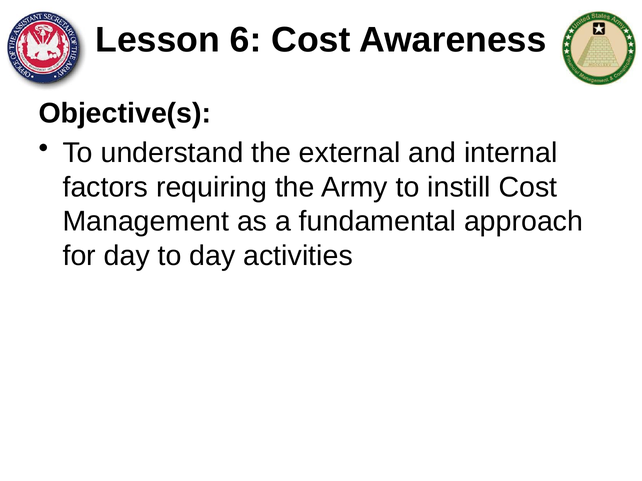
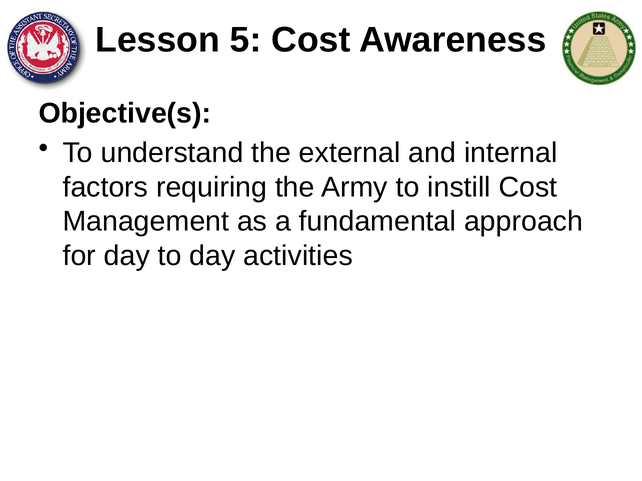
6: 6 -> 5
